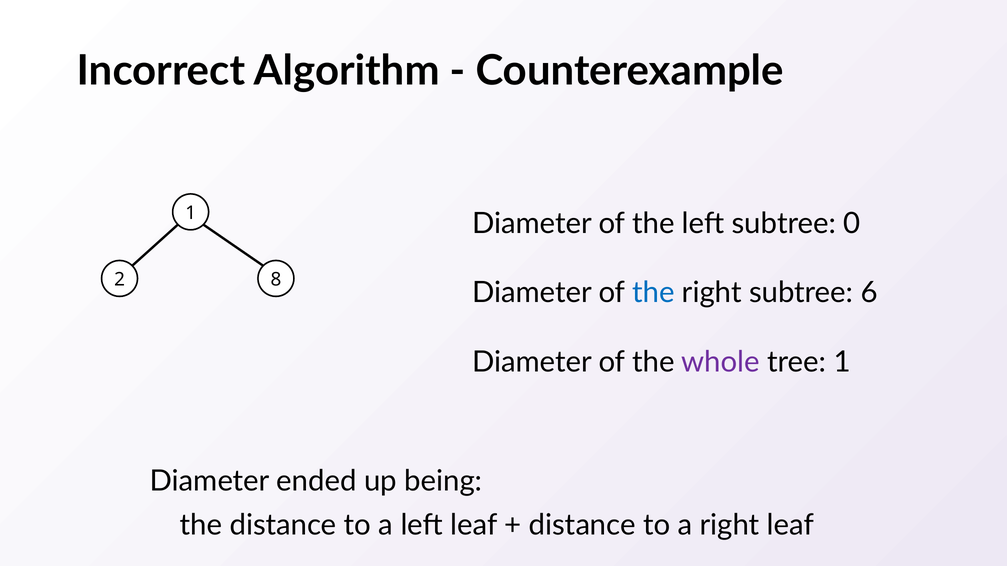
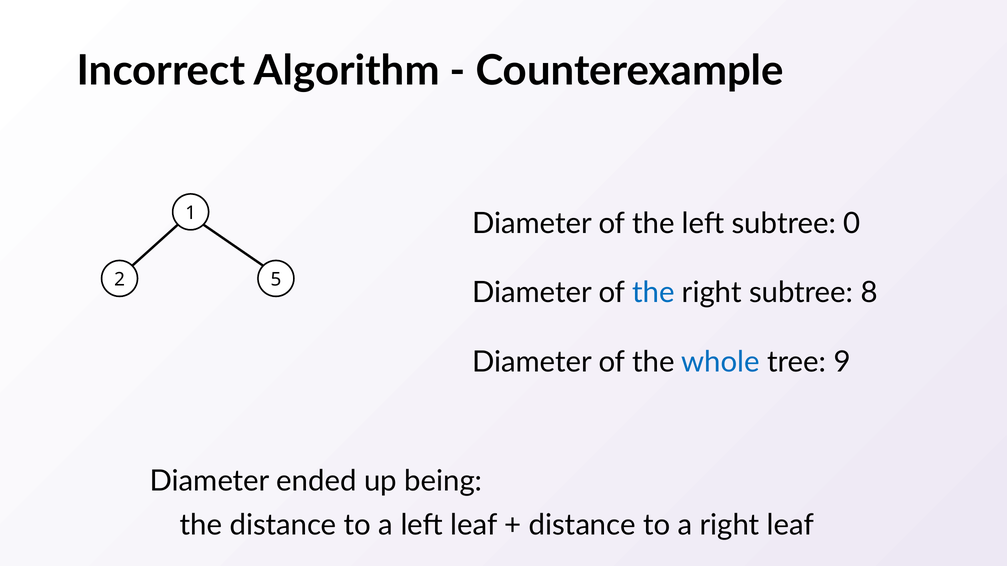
8: 8 -> 5
6: 6 -> 8
whole colour: purple -> blue
tree 1: 1 -> 9
